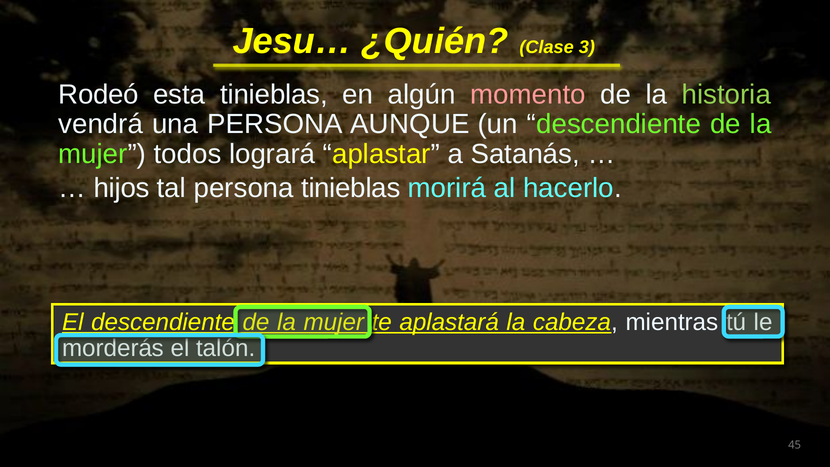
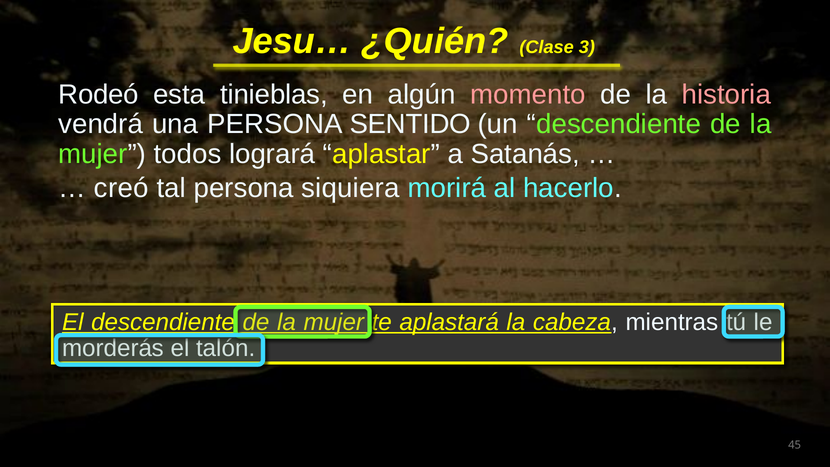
historia colour: light green -> pink
AUNQUE: AUNQUE -> SENTIDO
hijos: hijos -> creó
persona tinieblas: tinieblas -> siquiera
